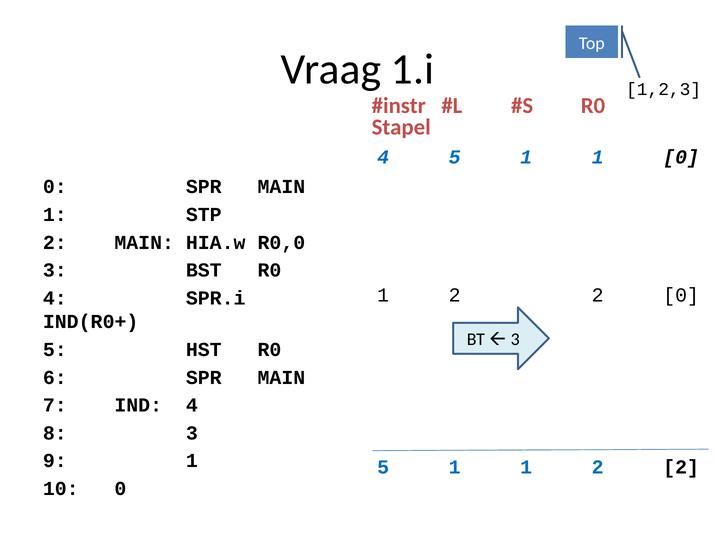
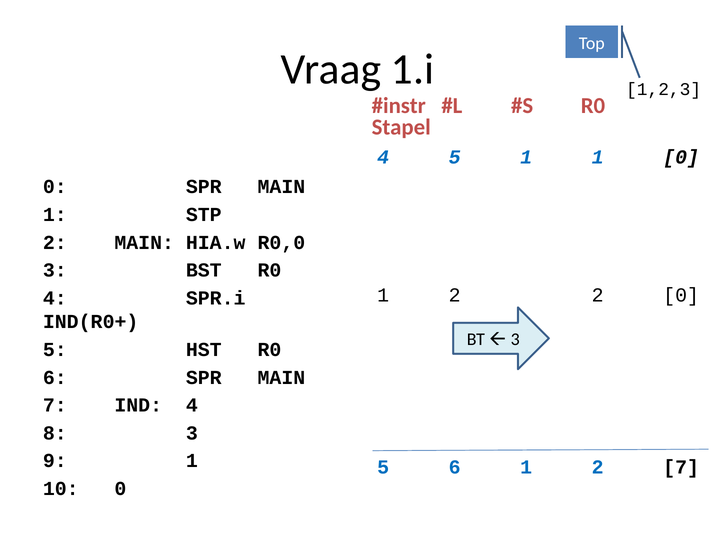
1 at (455, 467): 1 -> 6
2 at (681, 467): 2 -> 7
